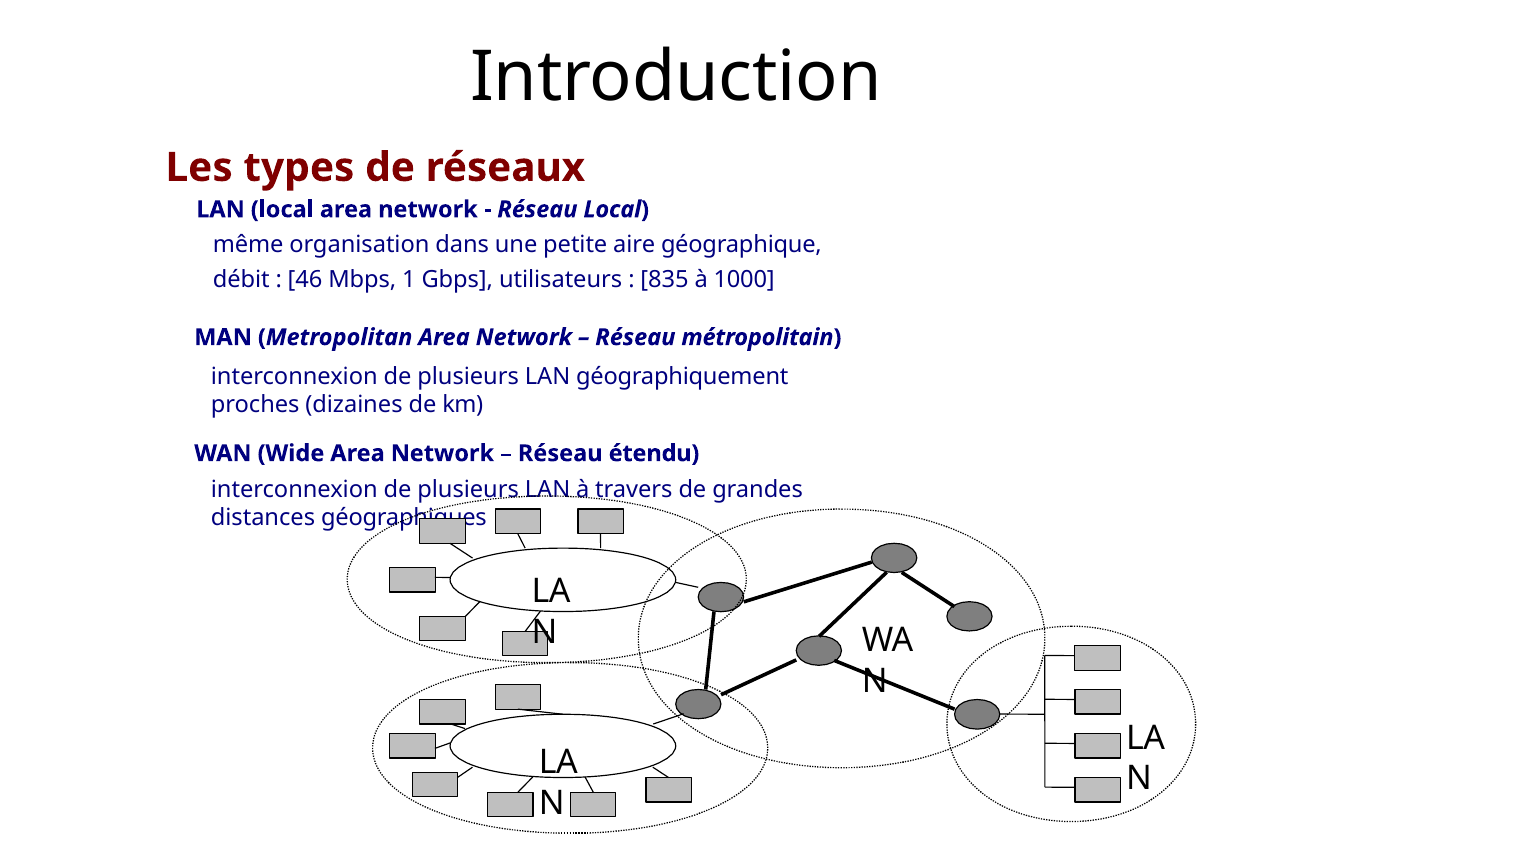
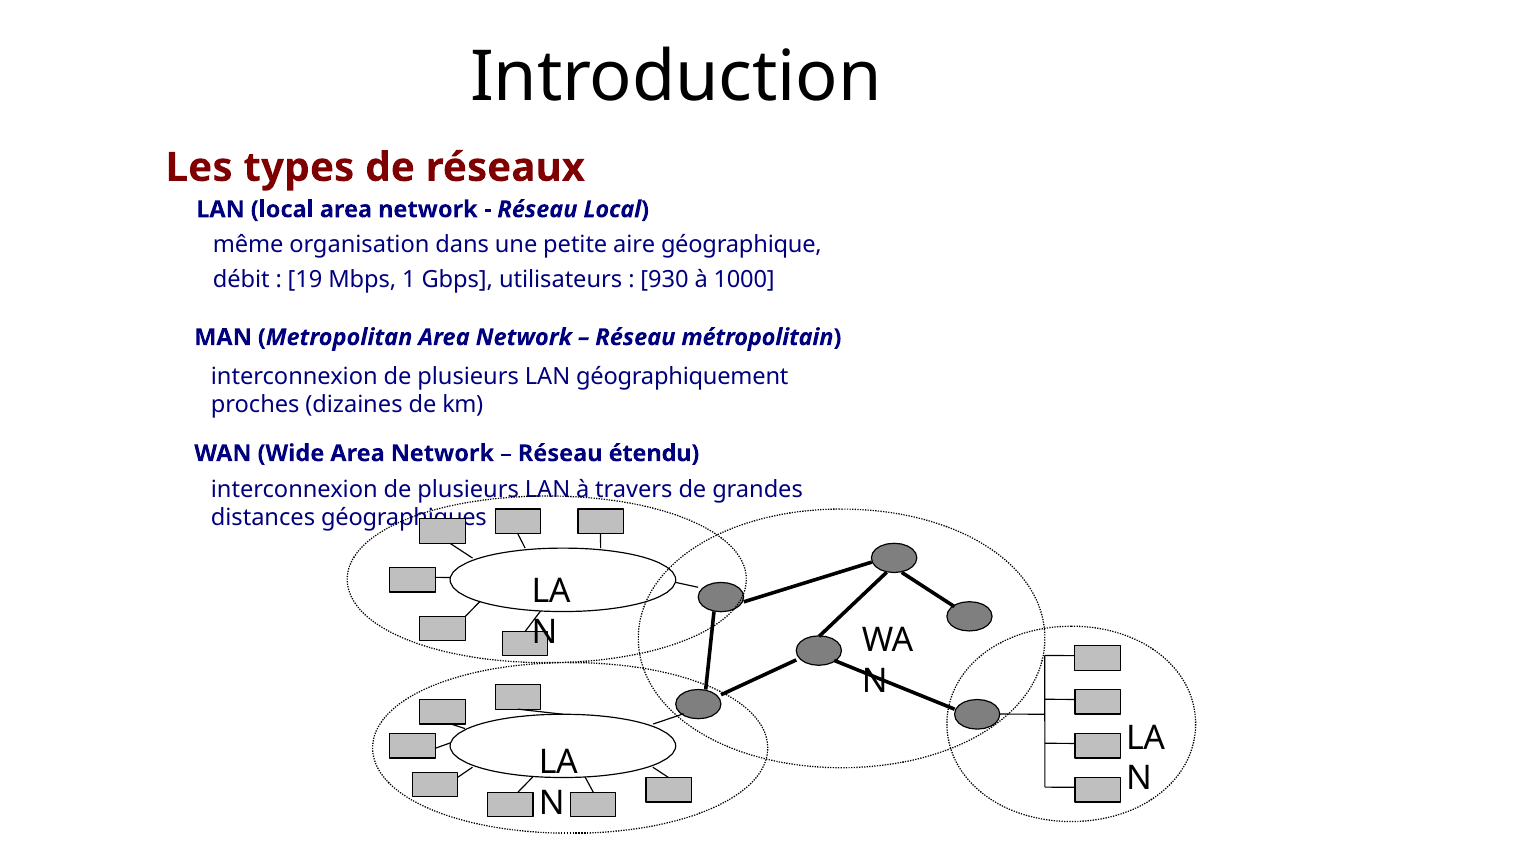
46: 46 -> 19
835: 835 -> 930
